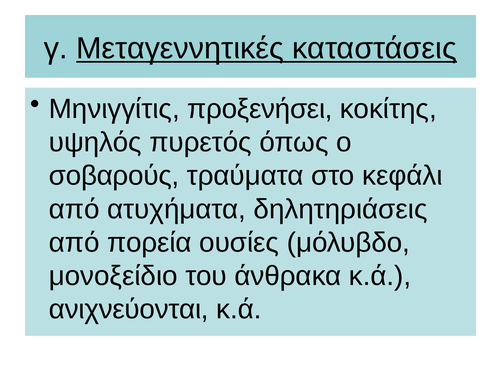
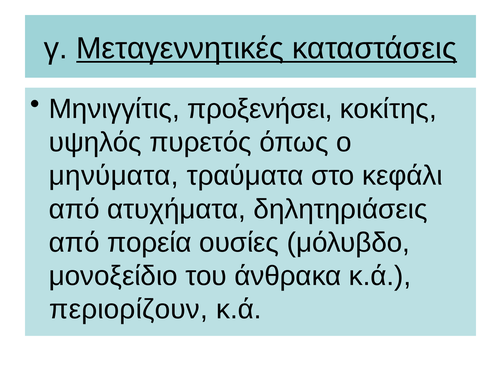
σοβαρούς: σοβαρούς -> μηνύματα
ανιχνεύονται: ανιχνεύονται -> περιορίζουν
